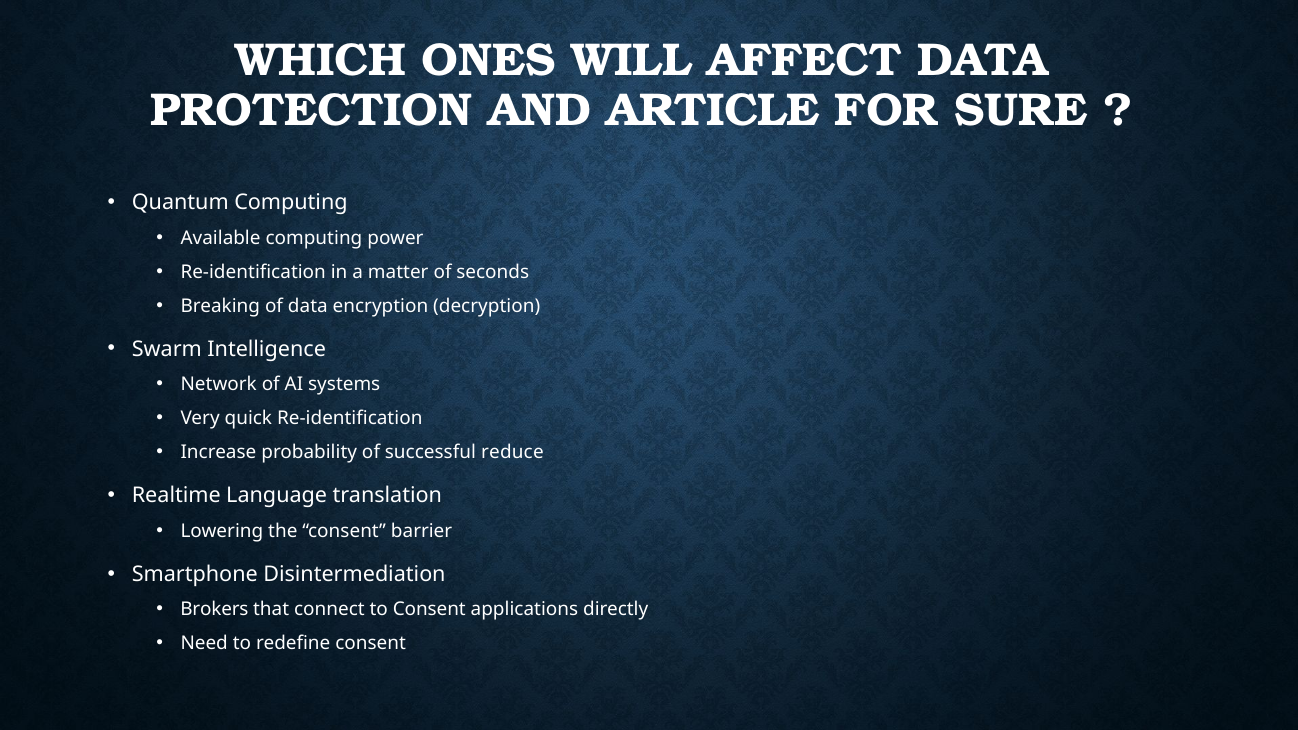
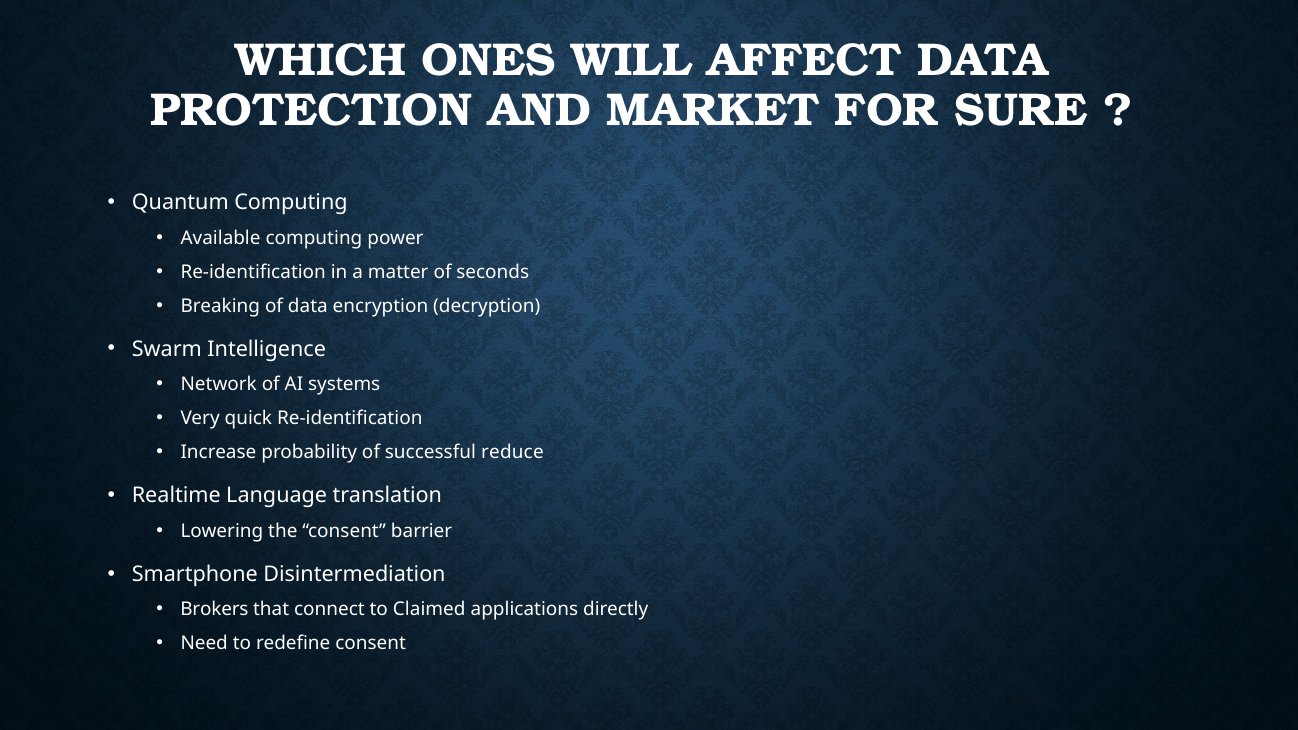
ARTICLE: ARTICLE -> MARKET
to Consent: Consent -> Claimed
